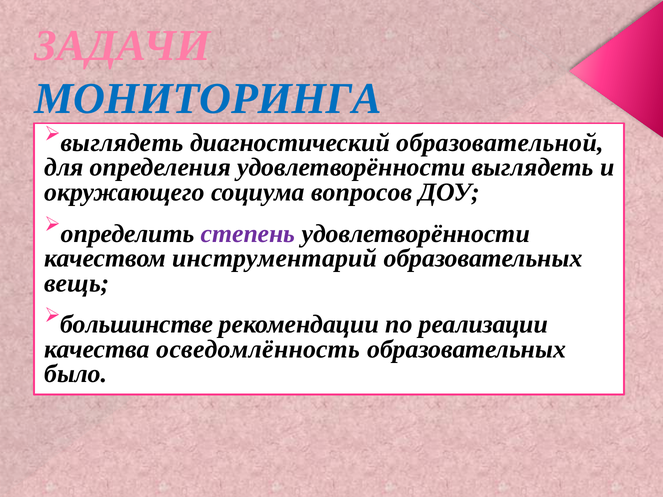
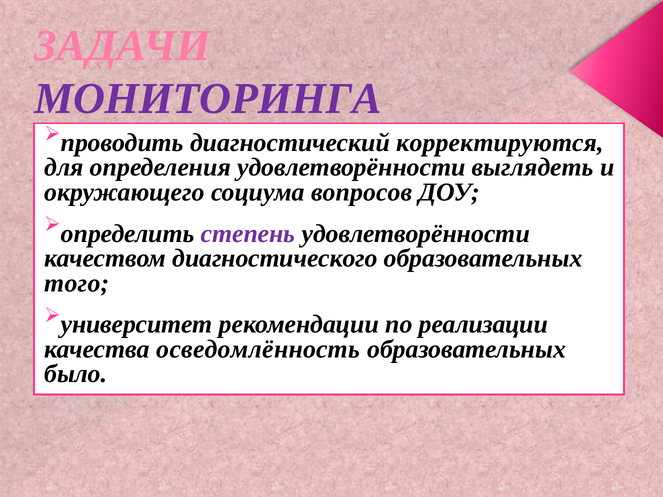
МОНИТОРИНГА colour: blue -> purple
выглядеть at (122, 143): выглядеть -> проводить
образовательной: образовательной -> корректируются
инструментарий: инструментарий -> диагностического
вещь: вещь -> того
большинстве: большинстве -> университет
